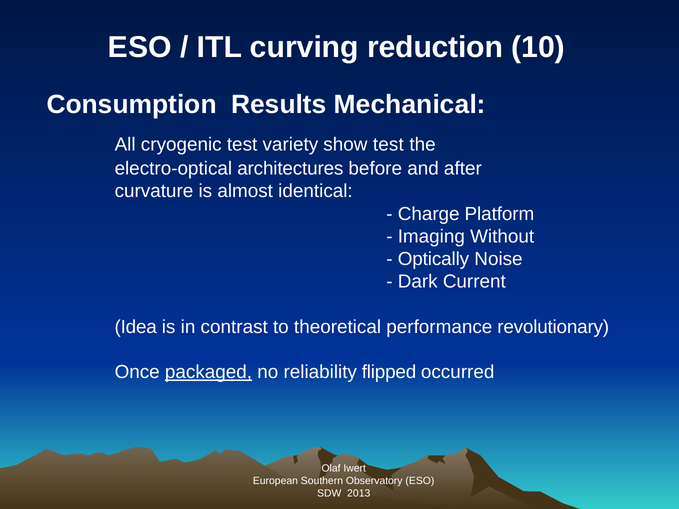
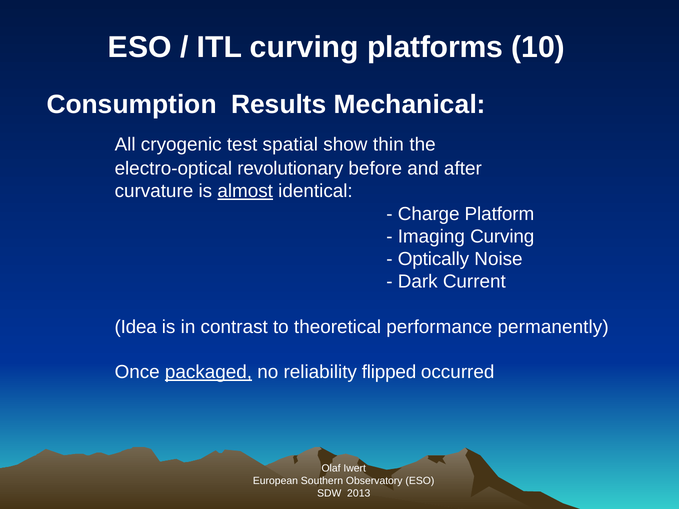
reduction: reduction -> platforms
variety: variety -> spatial
show test: test -> thin
architectures: architectures -> revolutionary
almost underline: none -> present
Imaging Without: Without -> Curving
revolutionary: revolutionary -> permanently
